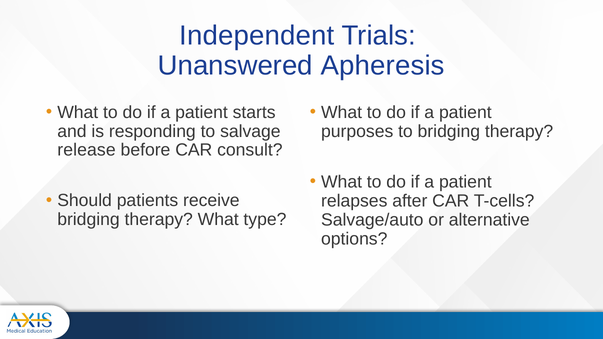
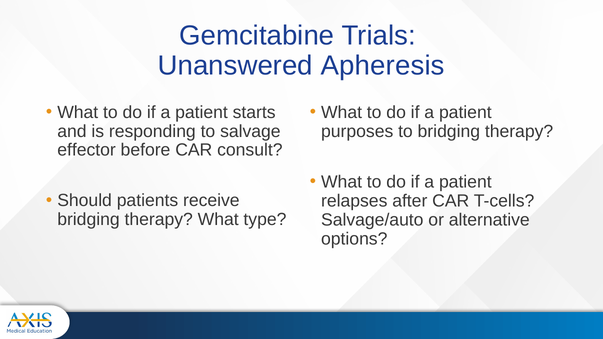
Independent: Independent -> Gemcitabine
release: release -> effector
